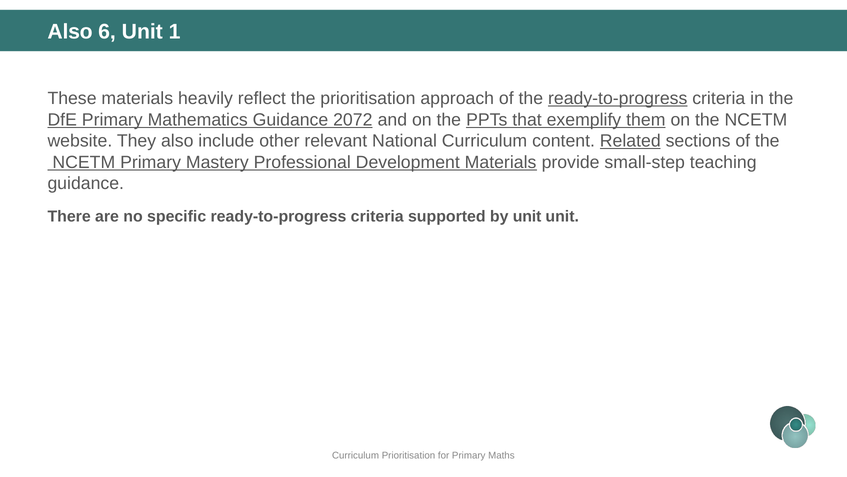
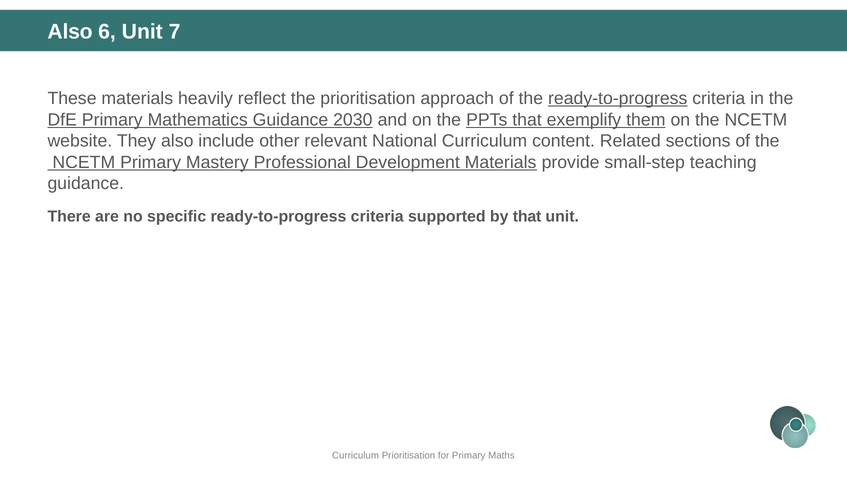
1: 1 -> 7
2072: 2072 -> 2030
Related underline: present -> none
by unit: unit -> that
